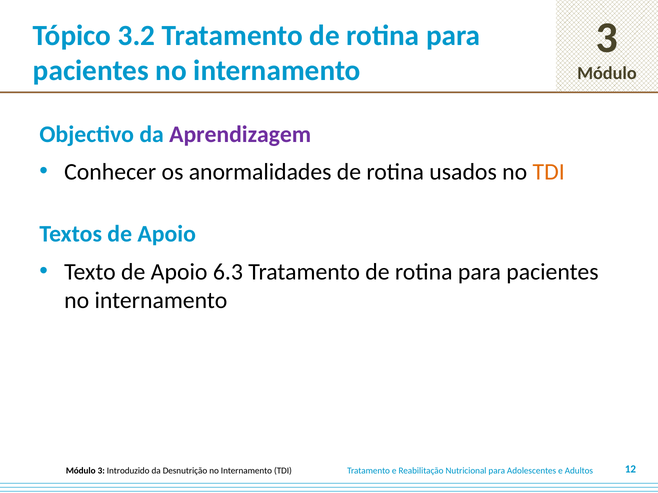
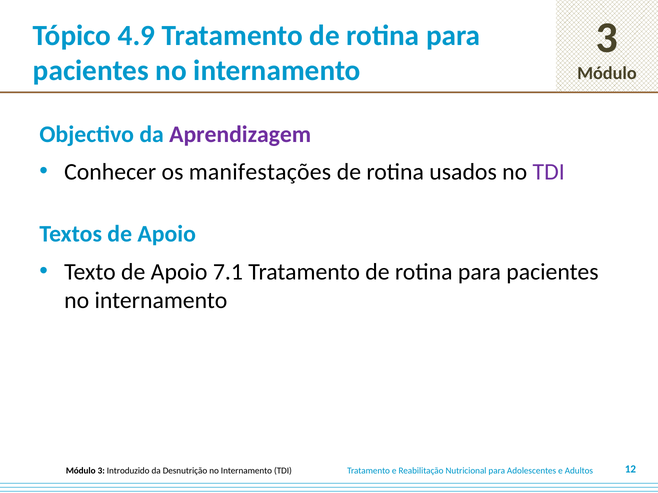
3.2: 3.2 -> 4.9
anormalidades: anormalidades -> manifestações
TDI at (549, 172) colour: orange -> purple
6.3: 6.3 -> 7.1
